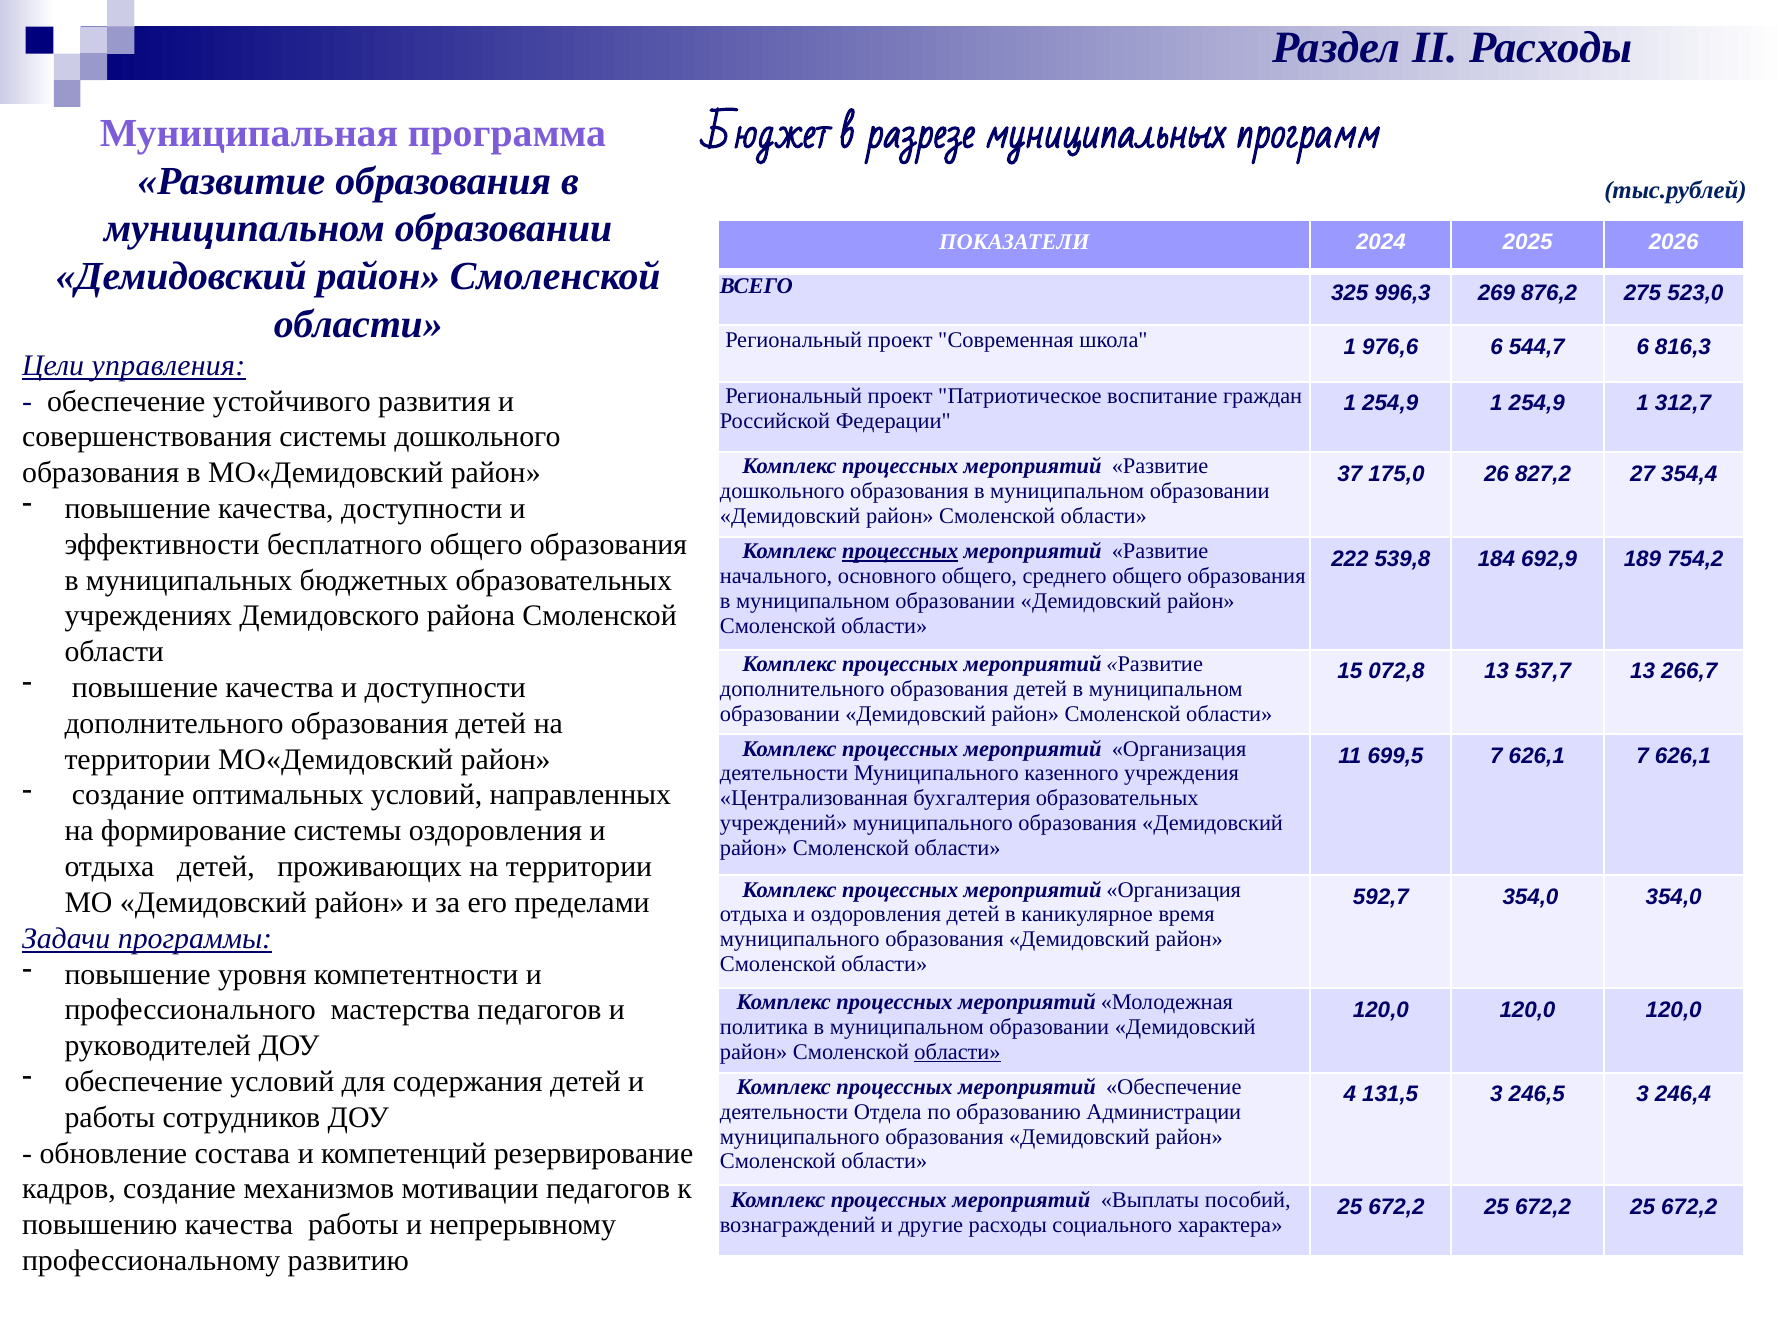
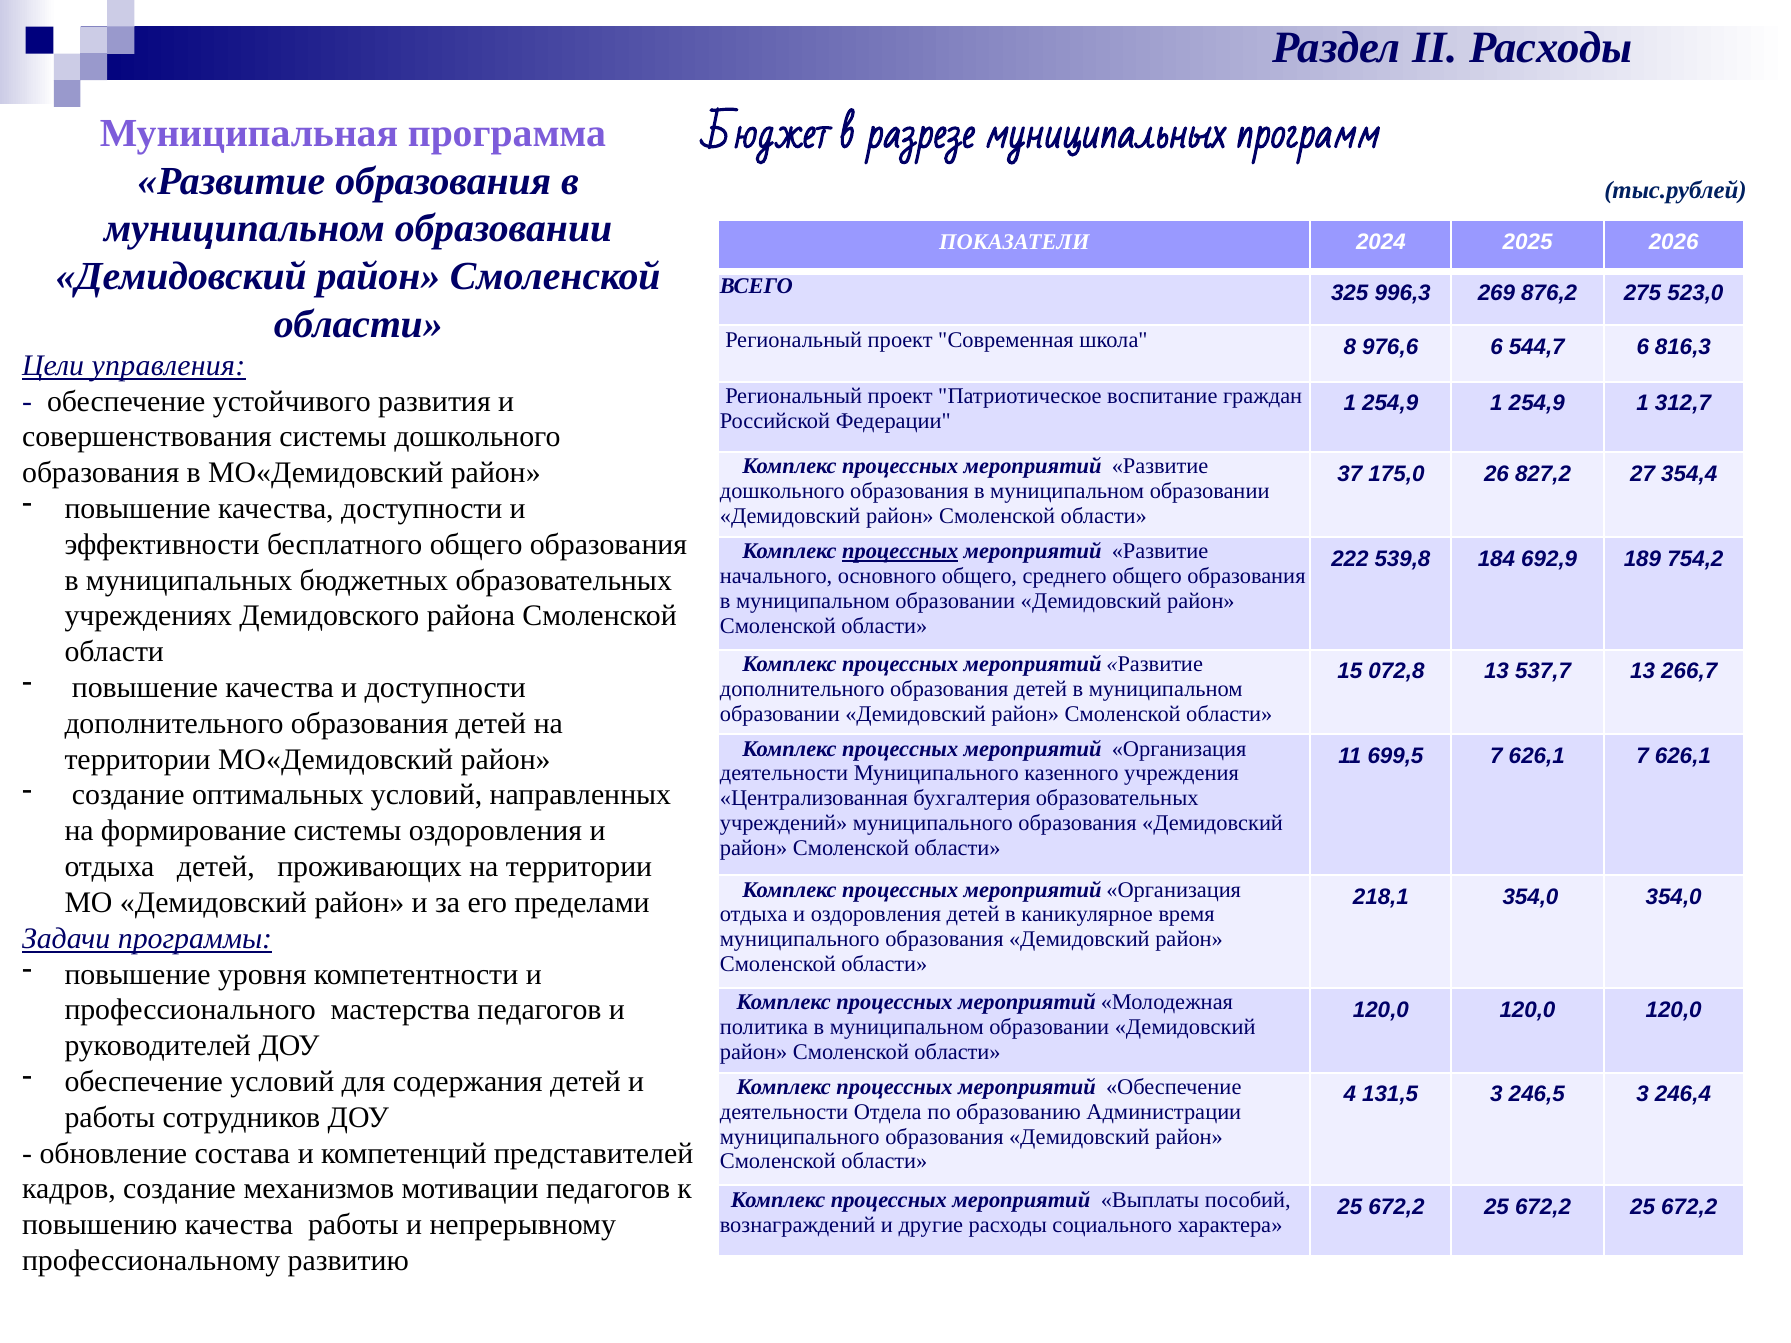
школа 1: 1 -> 8
592,7: 592,7 -> 218,1
области at (957, 1052) underline: present -> none
резервирование: резервирование -> представителей
